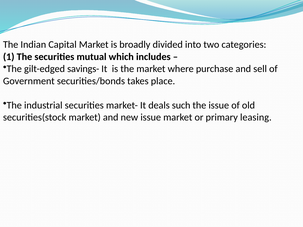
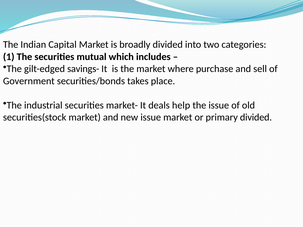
such: such -> help
primary leasing: leasing -> divided
